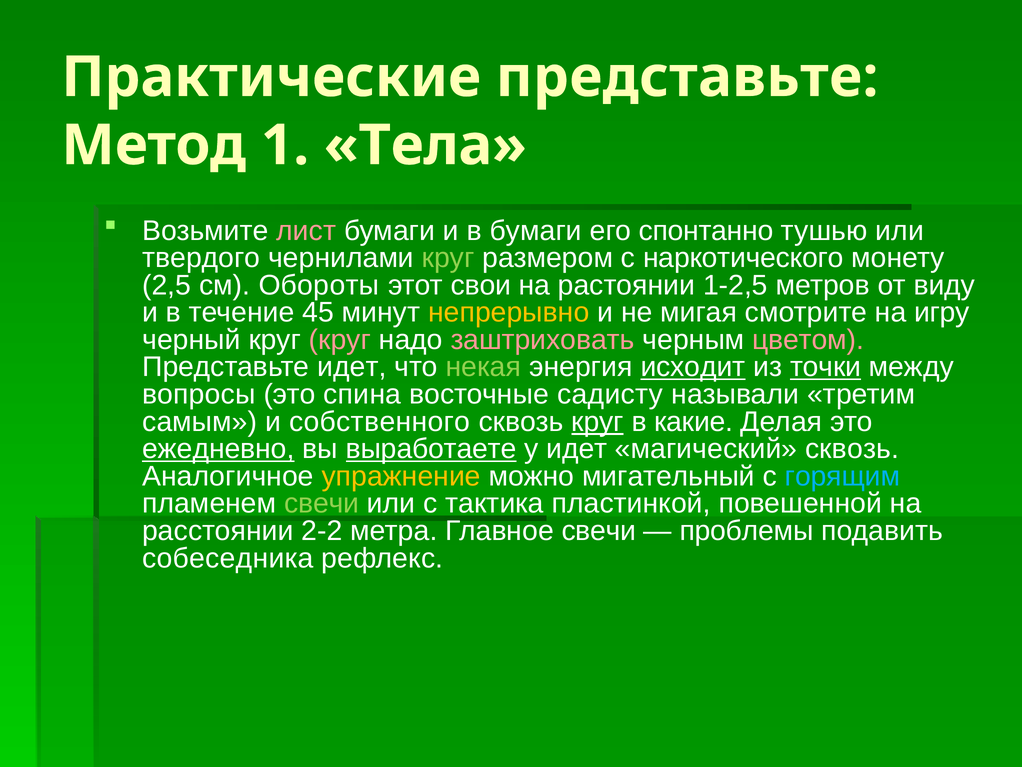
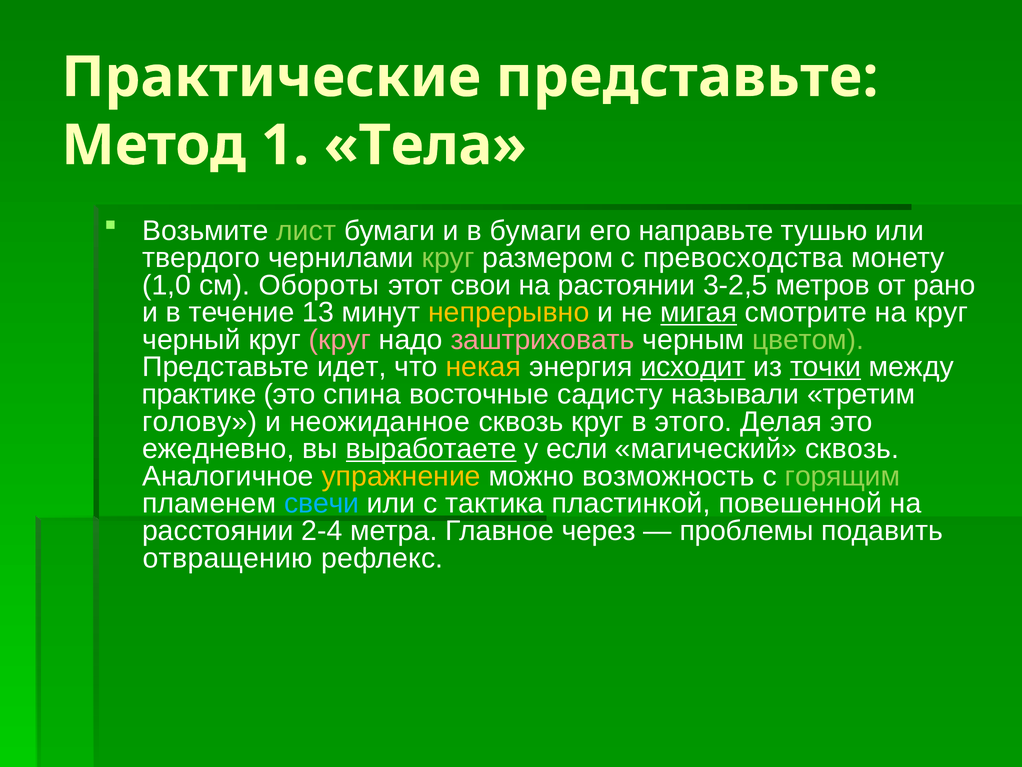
лист colour: pink -> light green
спонтанно: спонтанно -> направьте
наркотического: наркотического -> превосходства
2,5: 2,5 -> 1,0
1-2,5: 1-2,5 -> 3-2,5
виду: виду -> рано
45: 45 -> 13
мигая underline: none -> present
на игру: игру -> круг
цветом colour: pink -> light green
некая colour: light green -> yellow
вопросы: вопросы -> практике
самым: самым -> голову
собственного: собственного -> неожиданное
круг at (598, 421) underline: present -> none
какие: какие -> этого
ежедневно underline: present -> none
у идет: идет -> если
мигательный: мигательный -> возможность
горящим colour: light blue -> light green
свечи at (322, 503) colour: light green -> light blue
2-2: 2-2 -> 2-4
Главное свечи: свечи -> через
собеседника: собеседника -> отвращению
